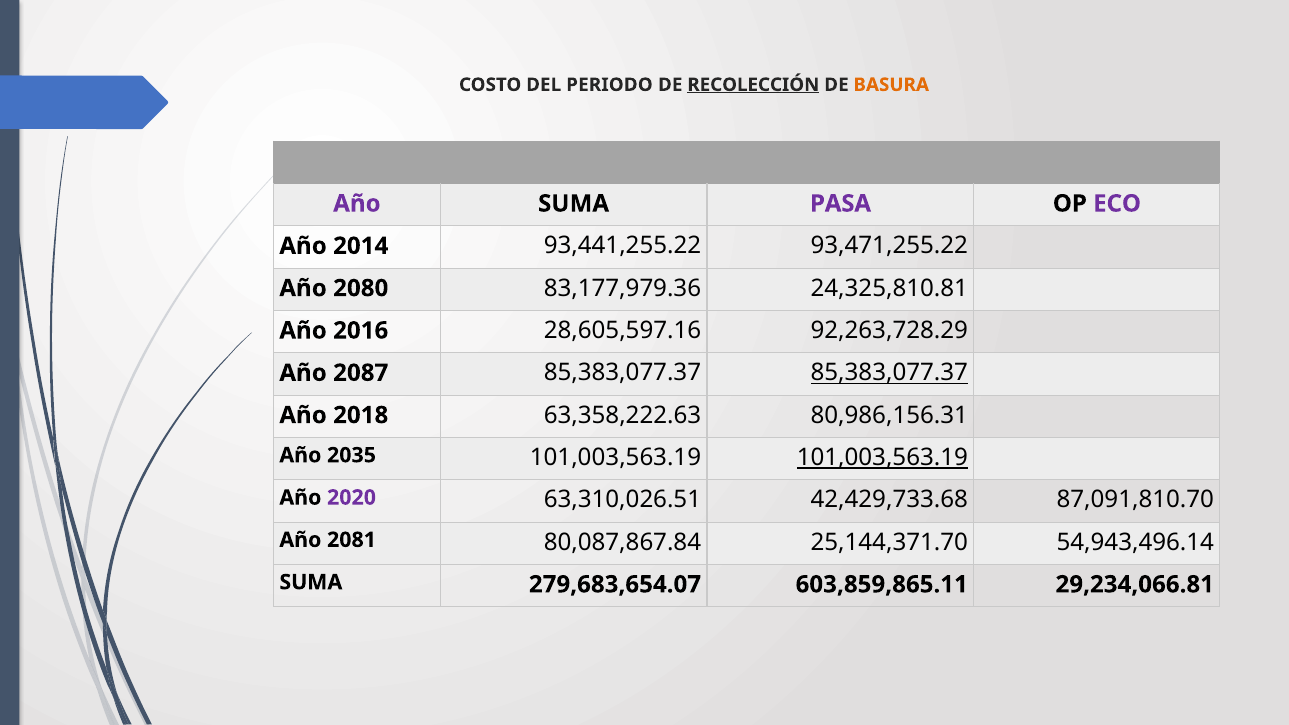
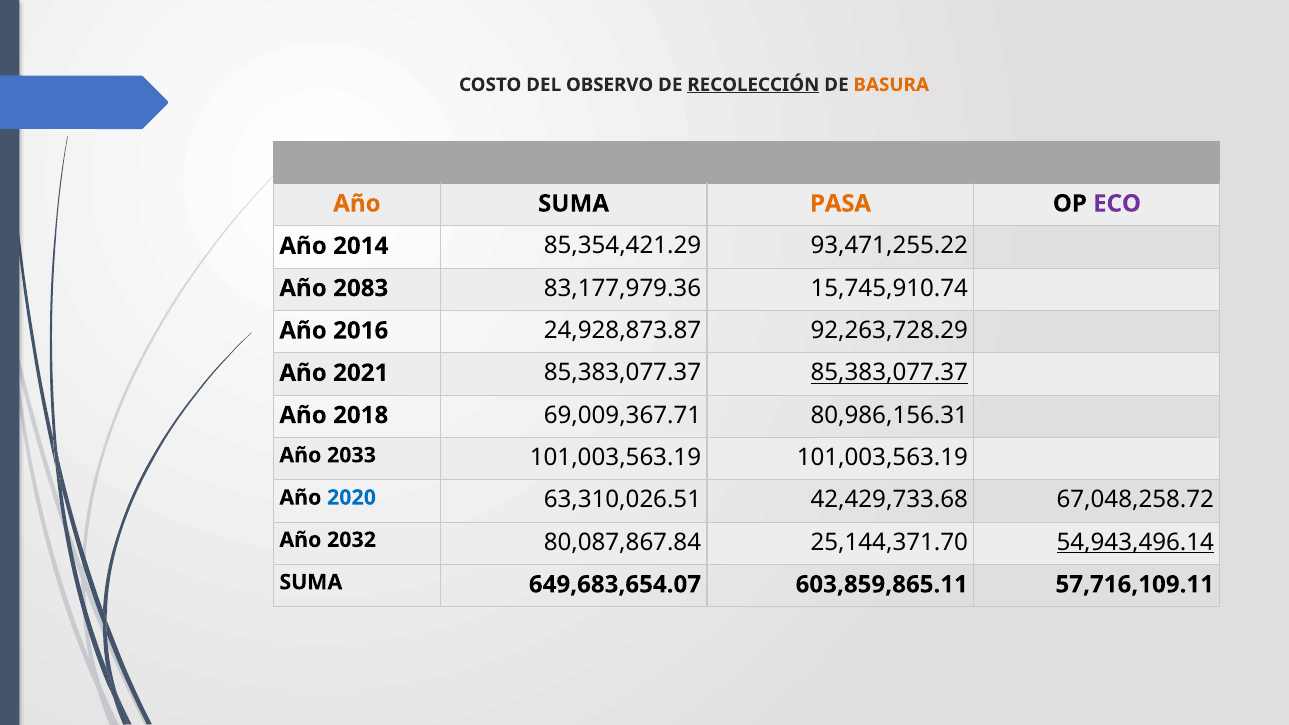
PERIODO: PERIODO -> OBSERVO
Año at (357, 204) colour: purple -> orange
PASA colour: purple -> orange
93,441,255.22: 93,441,255.22 -> 85,354,421.29
2080: 2080 -> 2083
24,325,810.81: 24,325,810.81 -> 15,745,910.74
28,605,597.16: 28,605,597.16 -> 24,928,873.87
2087: 2087 -> 2021
63,358,222.63: 63,358,222.63 -> 69,009,367.71
2035: 2035 -> 2033
101,003,563.19 at (882, 458) underline: present -> none
2020 colour: purple -> blue
87,091,810.70: 87,091,810.70 -> 67,048,258.72
2081: 2081 -> 2032
54,943,496.14 underline: none -> present
279,683,654.07: 279,683,654.07 -> 649,683,654.07
29,234,066.81: 29,234,066.81 -> 57,716,109.11
